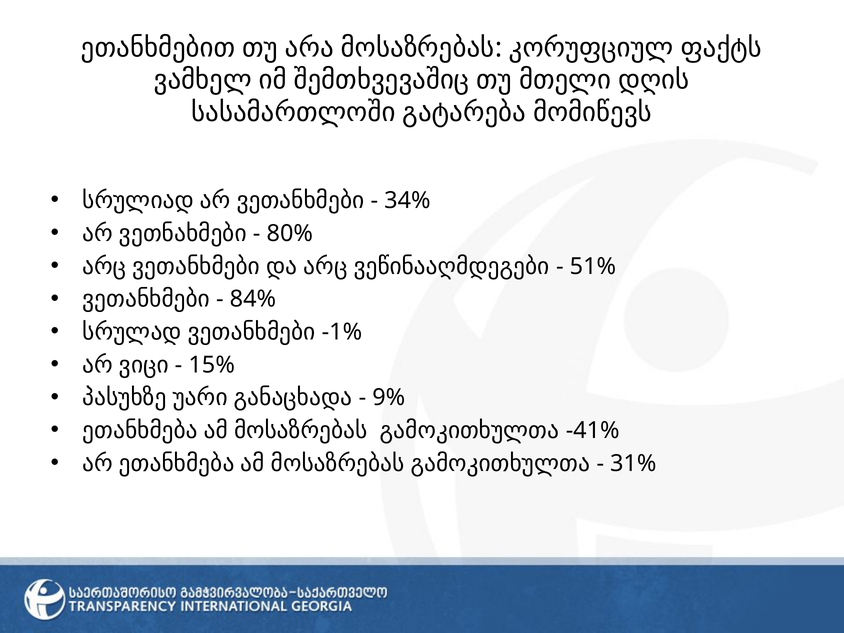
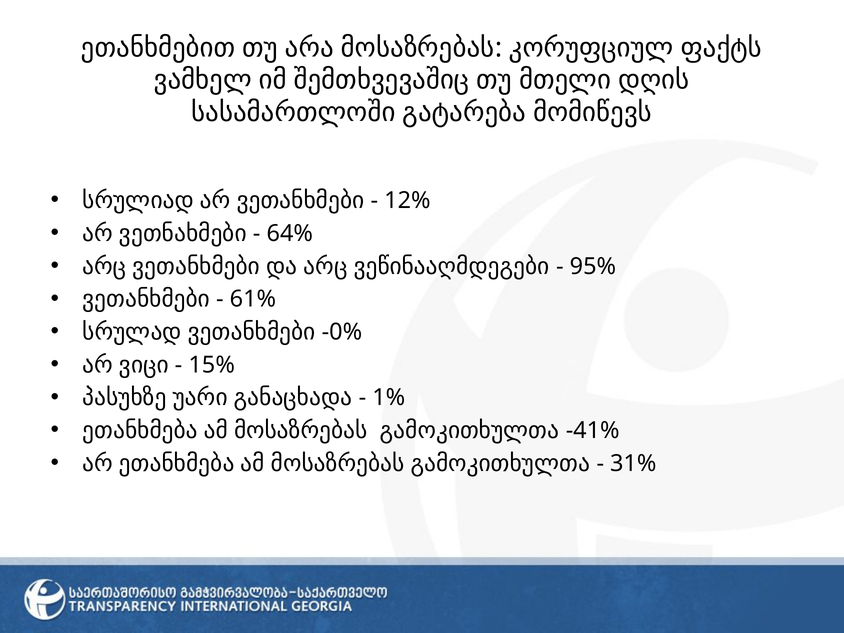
34%: 34% -> 12%
80%: 80% -> 64%
51%: 51% -> 95%
84%: 84% -> 61%
-1%: -1% -> -0%
9%: 9% -> 1%
